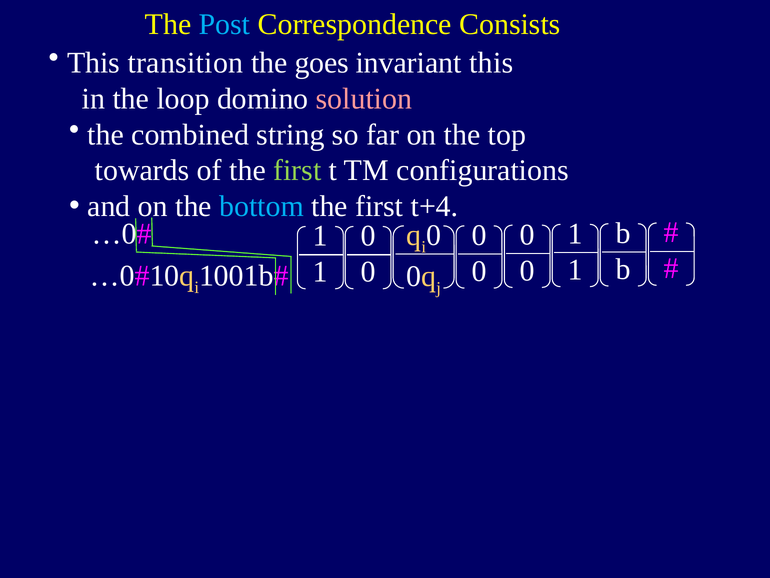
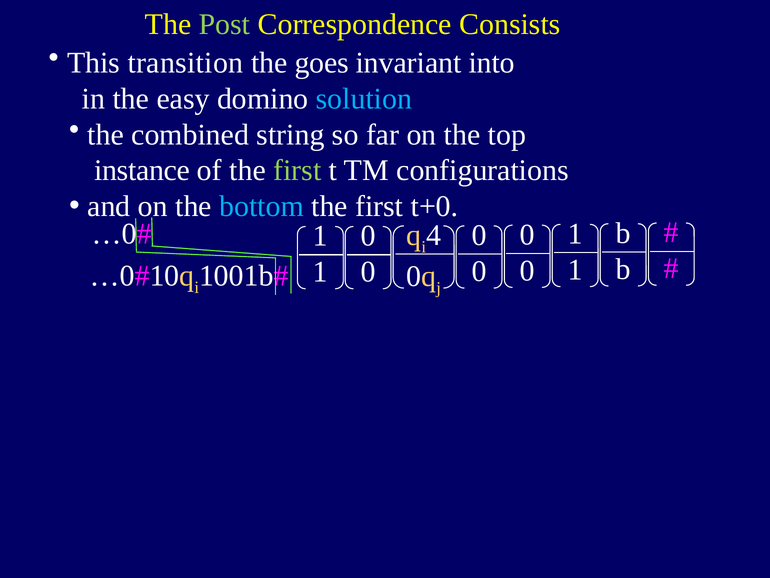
Post colour: light blue -> light green
invariant this: this -> into
loop: loop -> easy
solution colour: pink -> light blue
towards: towards -> instance
t+4: t+4 -> t+0
0 at (434, 235): 0 -> 4
